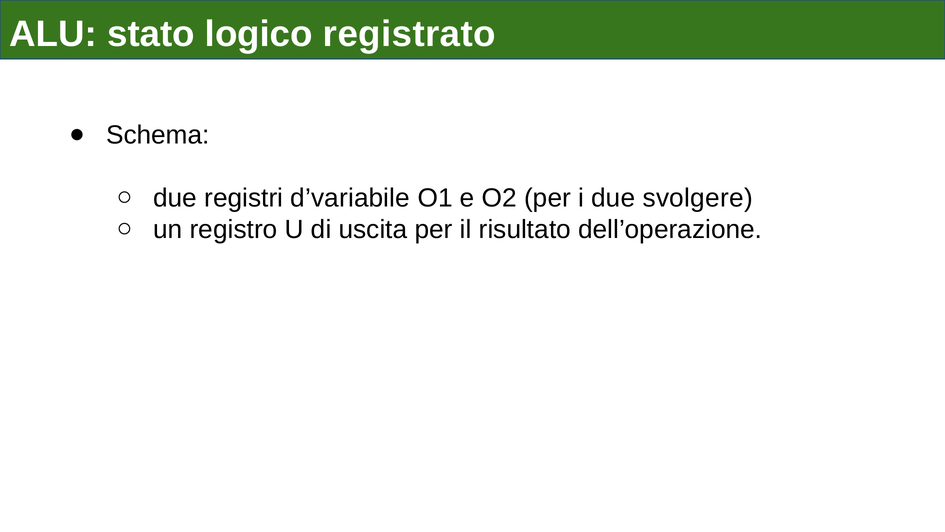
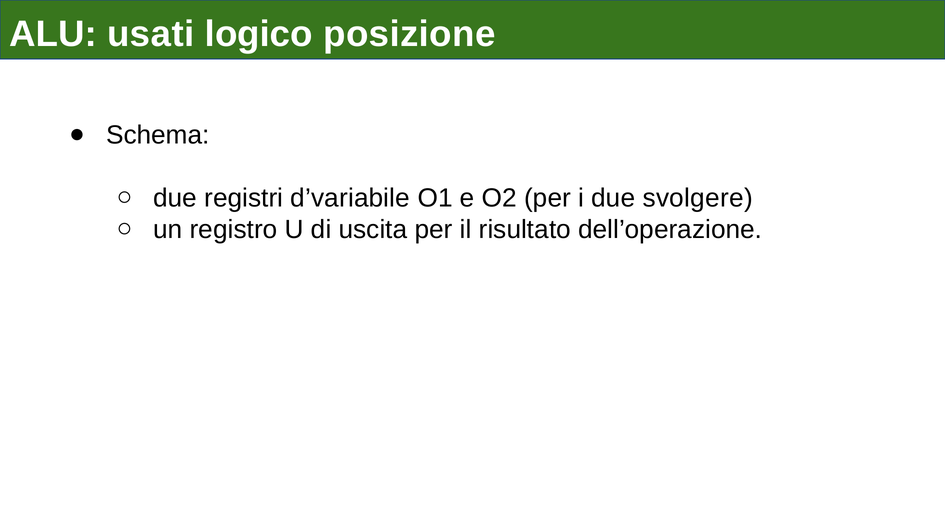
stato: stato -> usati
registrato: registrato -> posizione
